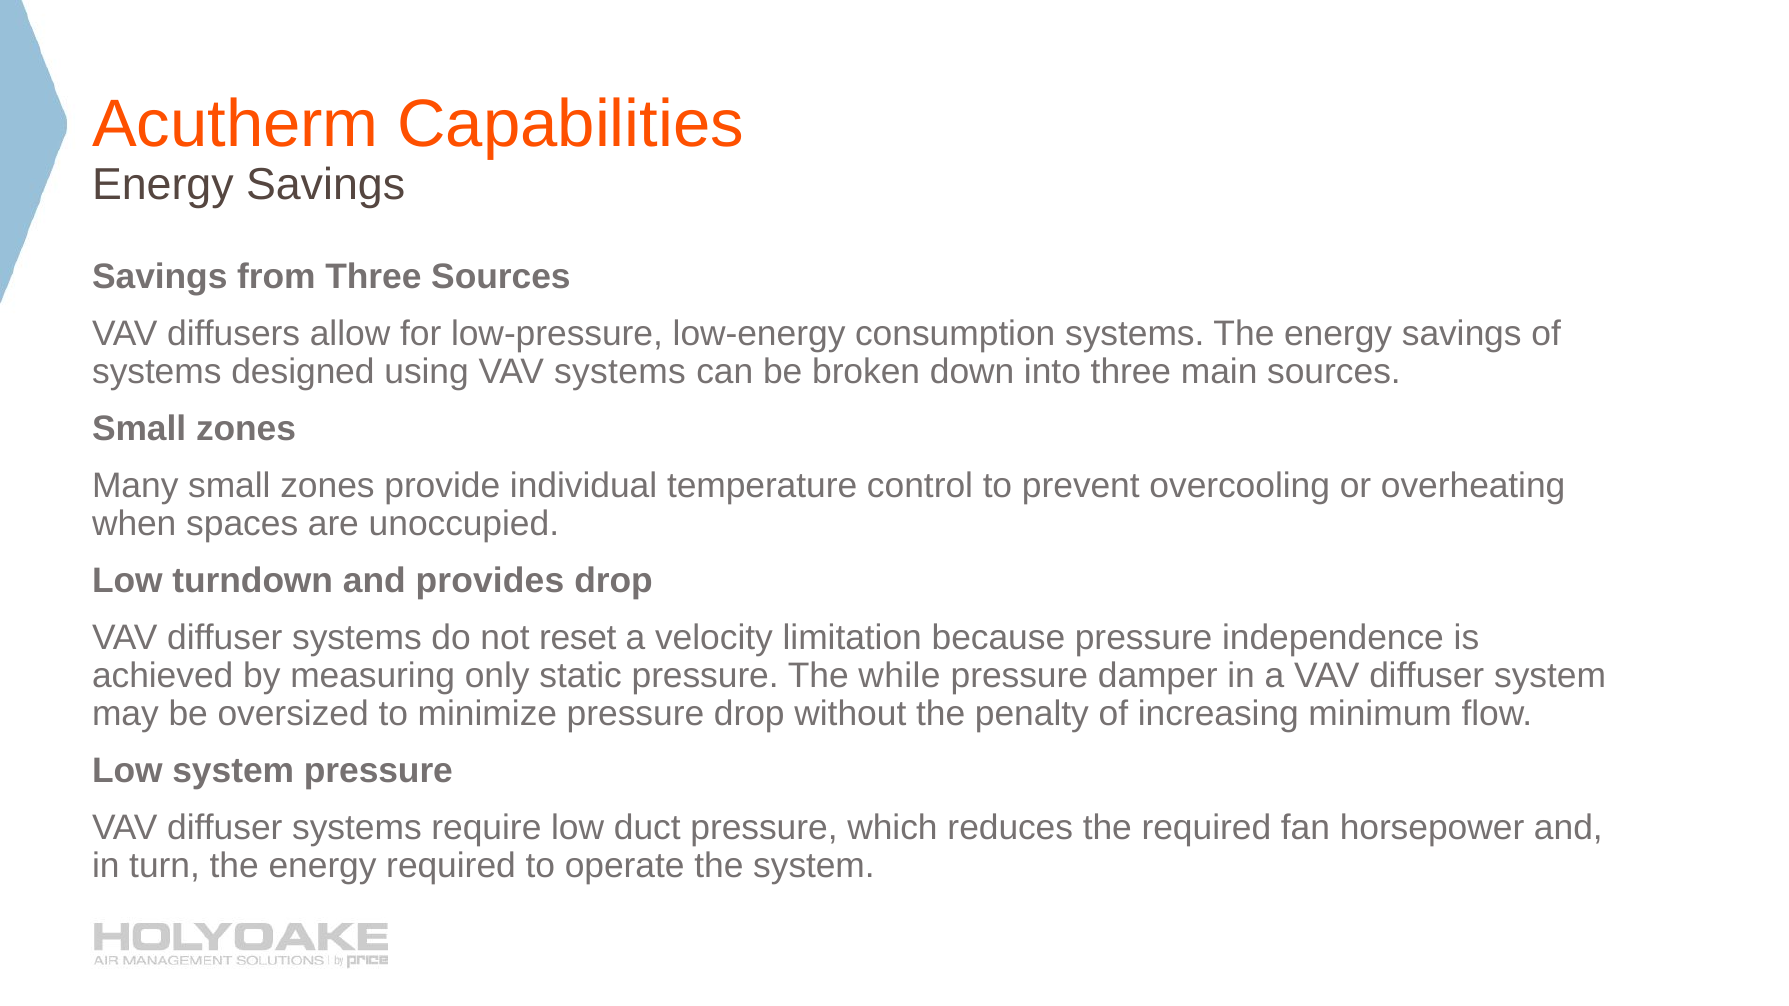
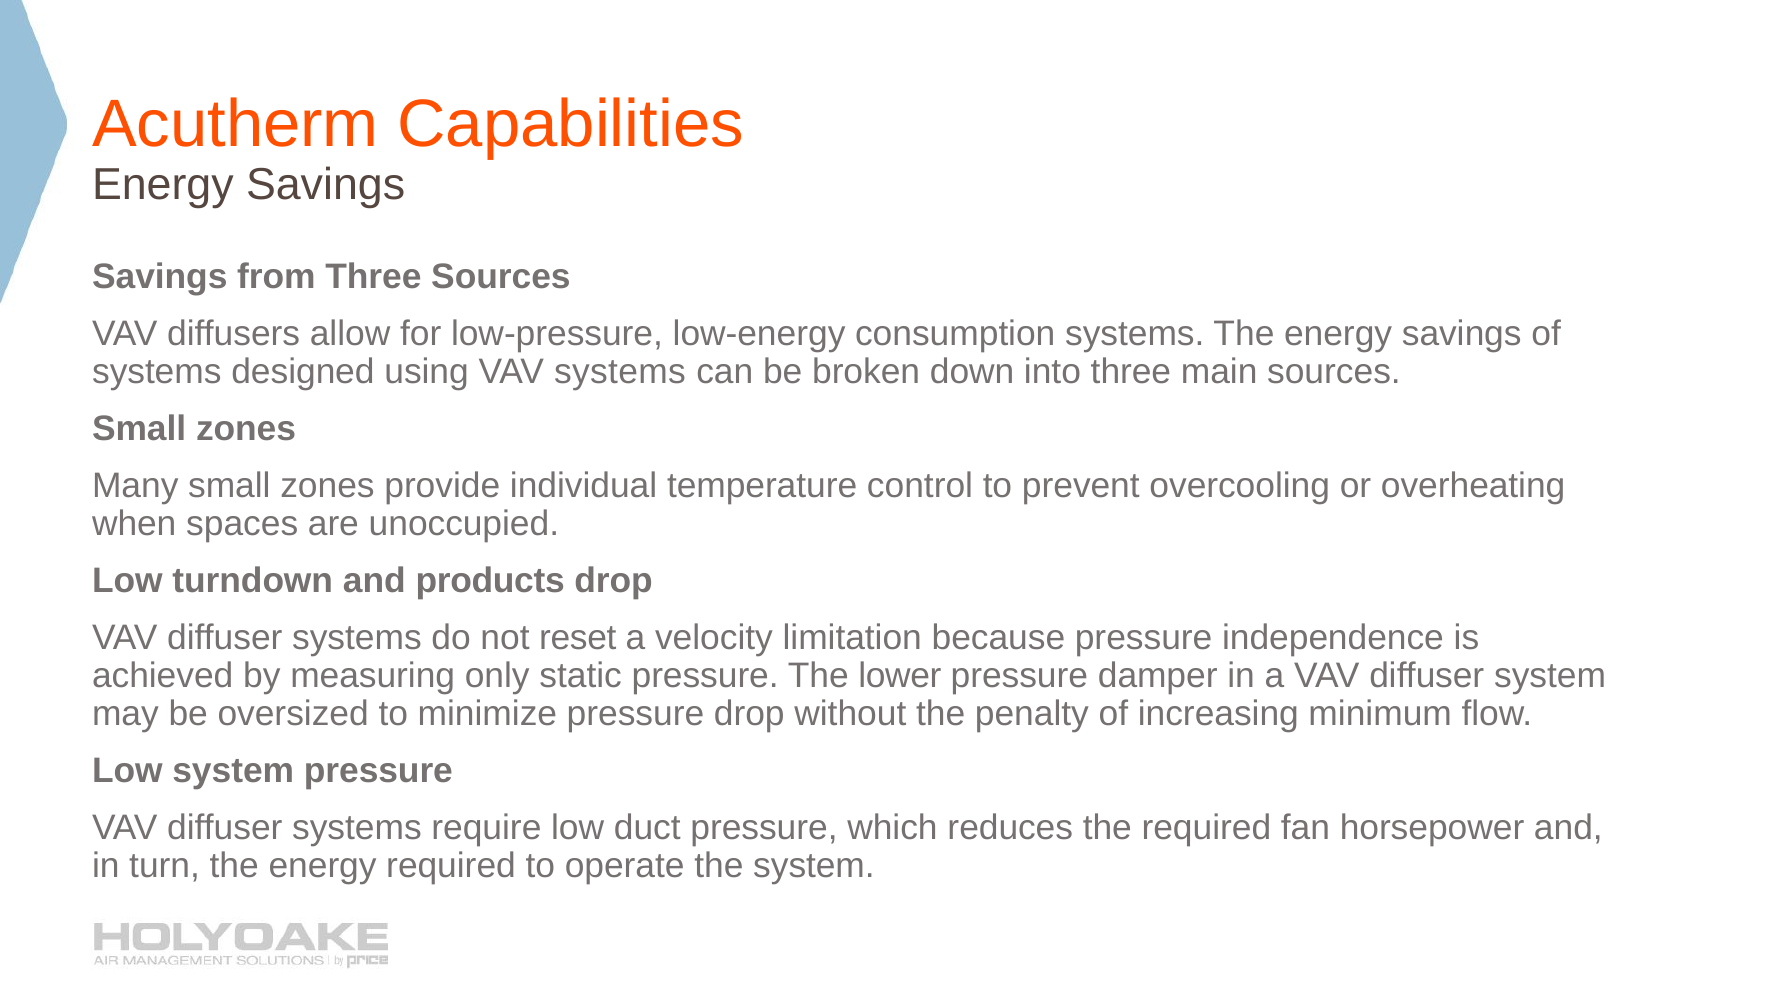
provides: provides -> products
while: while -> lower
